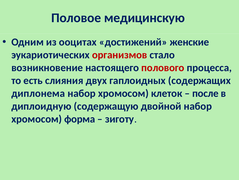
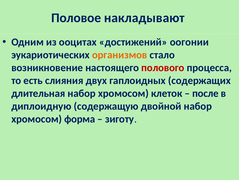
медицинскую: медицинскую -> накладывают
женские: женские -> оогонии
организмов colour: red -> orange
диплонема: диплонема -> длительная
